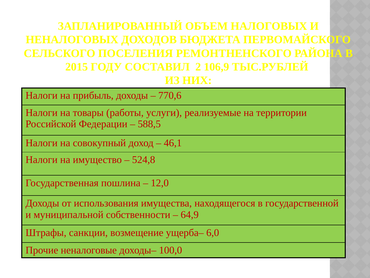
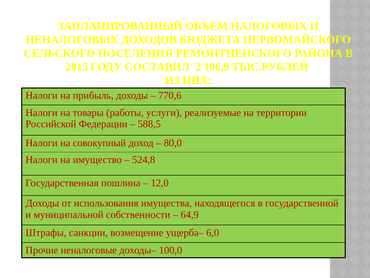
46,1: 46,1 -> 80,0
